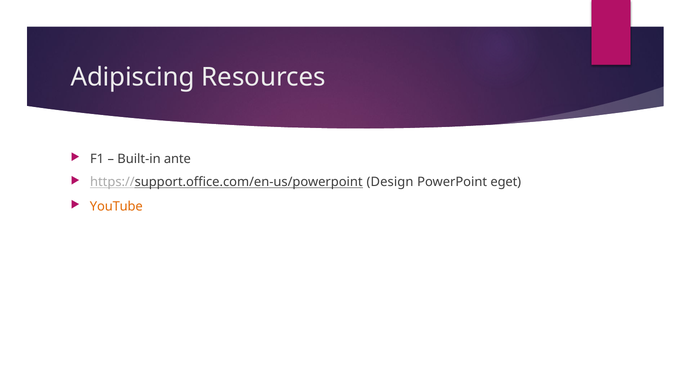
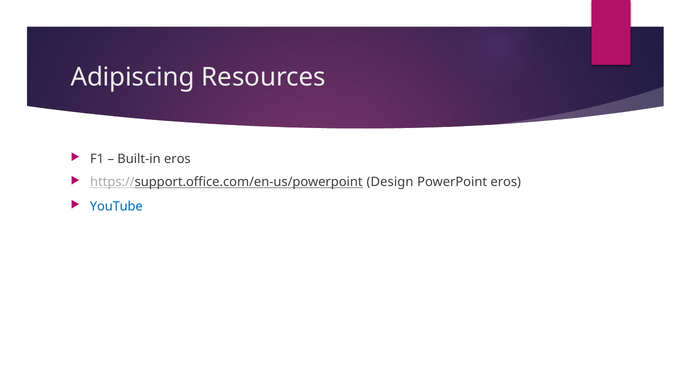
Built-in ante: ante -> eros
PowerPoint eget: eget -> eros
YouTube colour: orange -> blue
